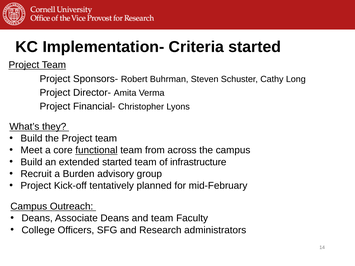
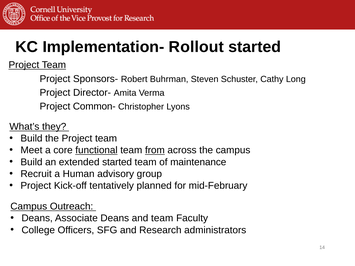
Criteria: Criteria -> Rollout
Financial-: Financial- -> Common-
from underline: none -> present
infrastructure: infrastructure -> maintenance
Burden: Burden -> Human
